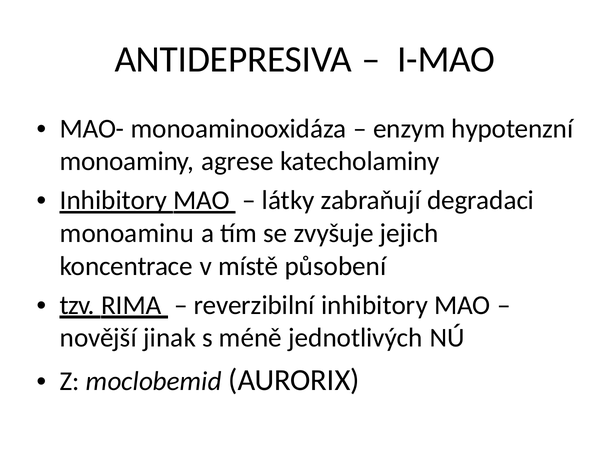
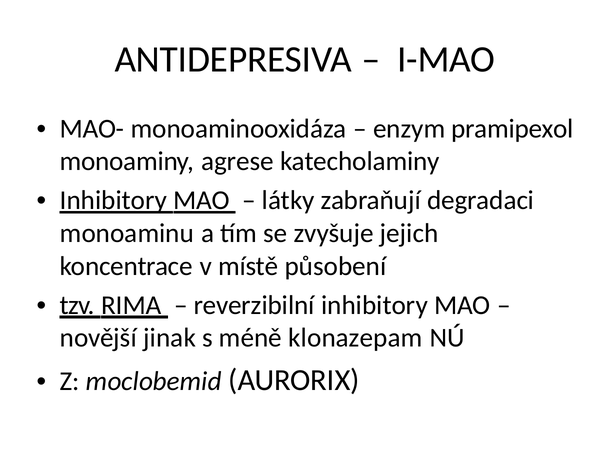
hypotenzní: hypotenzní -> pramipexol
jednotlivých: jednotlivých -> klonazepam
